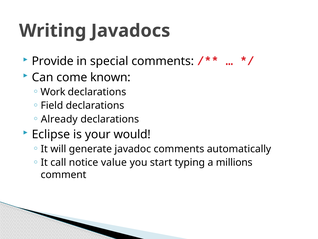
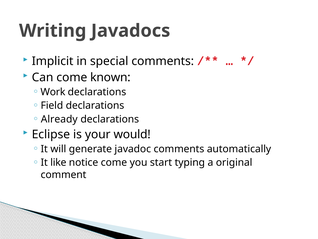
Provide: Provide -> Implicit
call: call -> like
notice value: value -> come
millions: millions -> original
